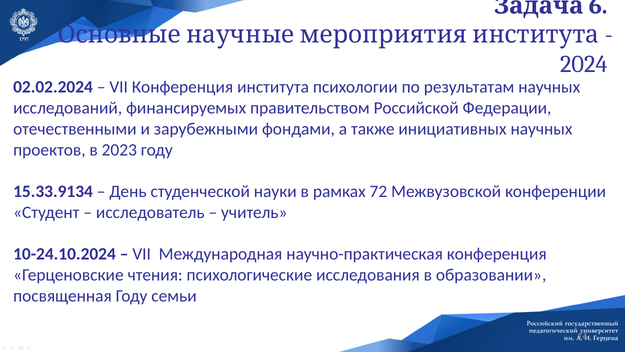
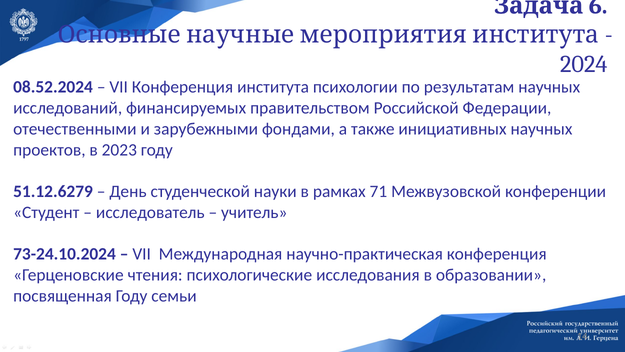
02.02.2024: 02.02.2024 -> 08.52.2024
15.33.9134: 15.33.9134 -> 51.12.6279
72: 72 -> 71
10-24.10.2024: 10-24.10.2024 -> 73-24.10.2024
